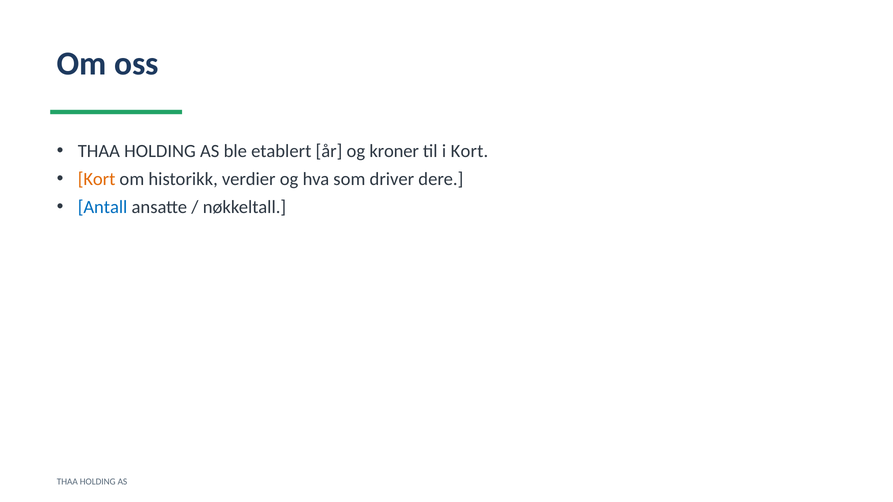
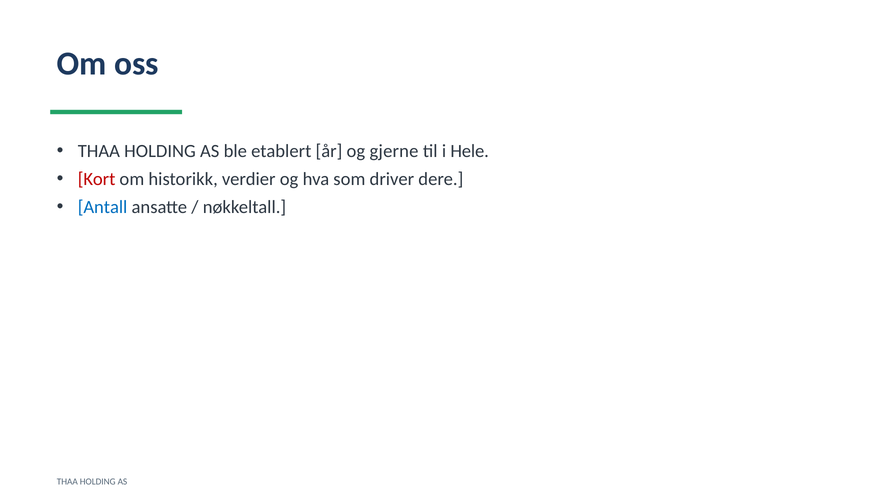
kroner: kroner -> gjerne
i Kort: Kort -> Hele
Kort at (97, 179) colour: orange -> red
